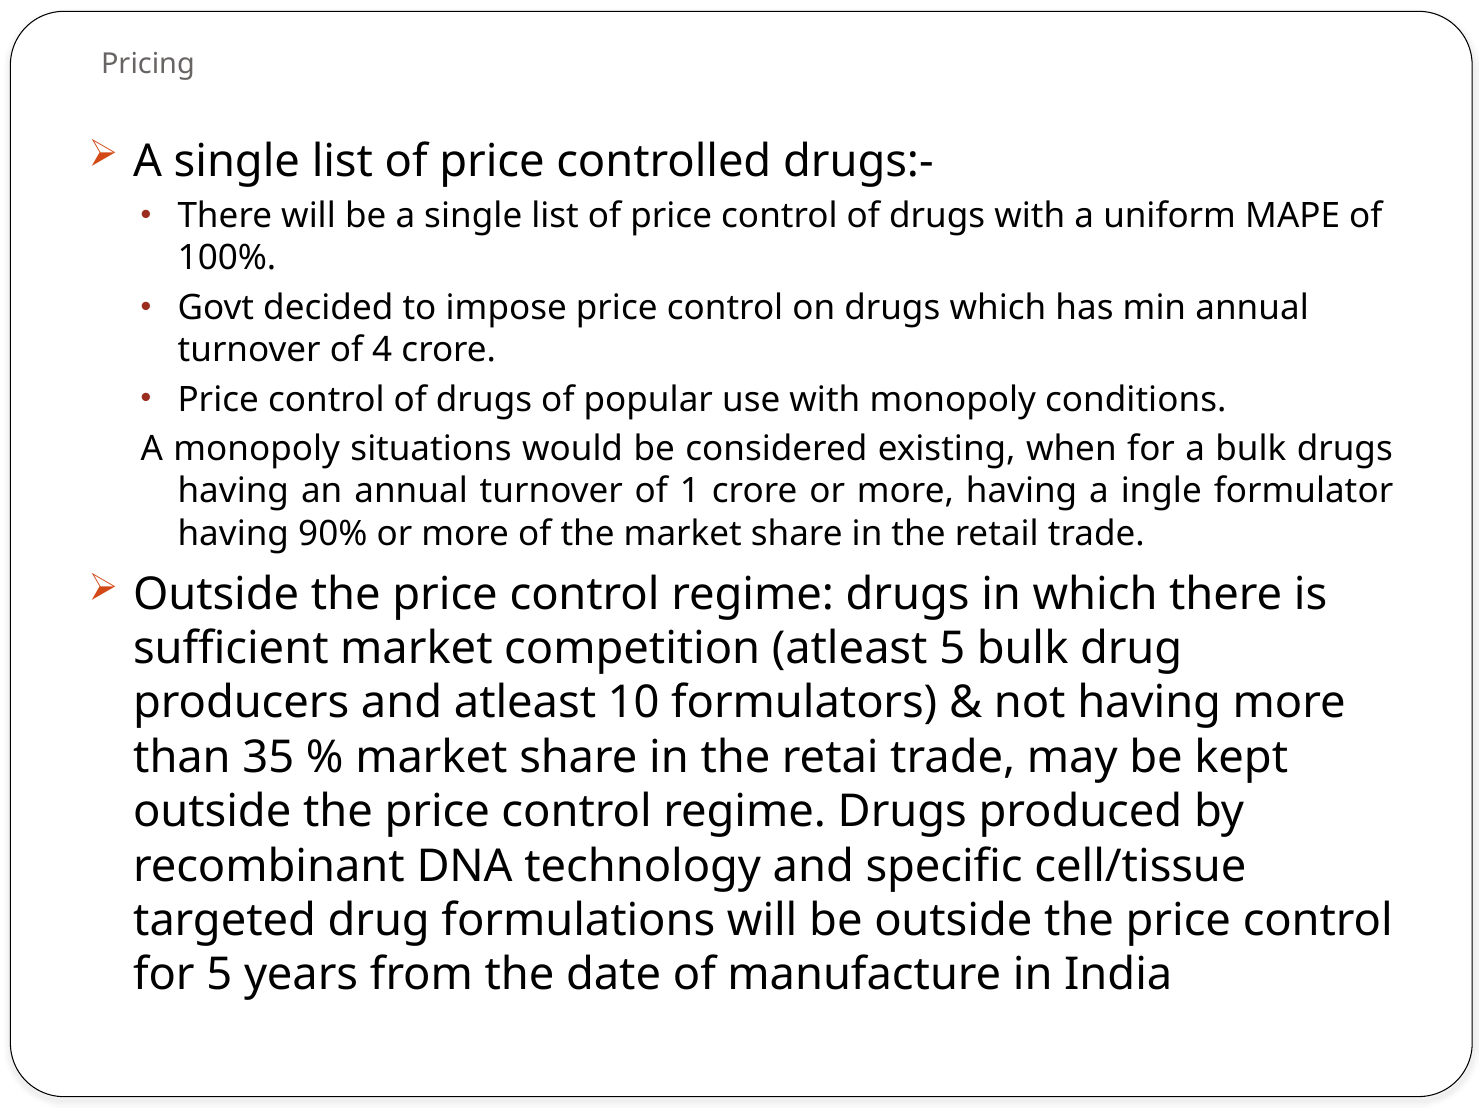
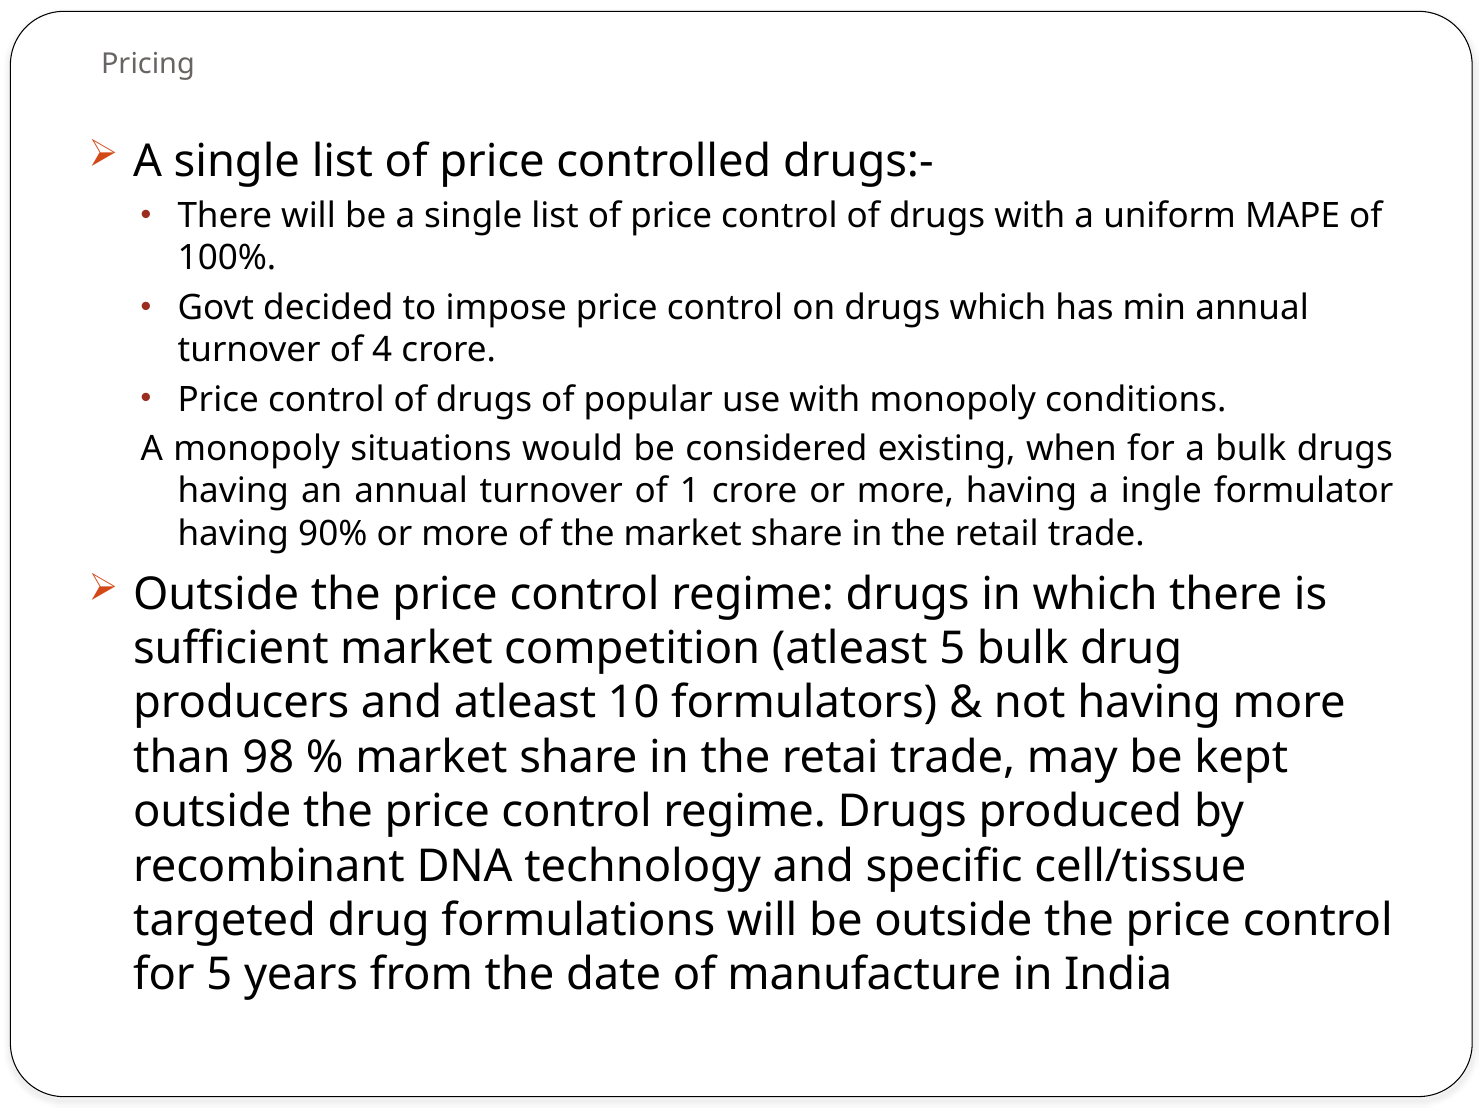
35: 35 -> 98
